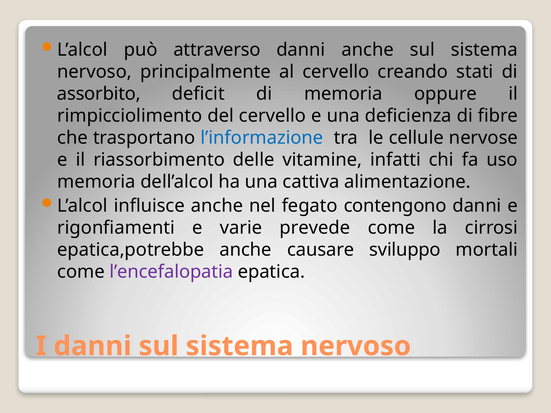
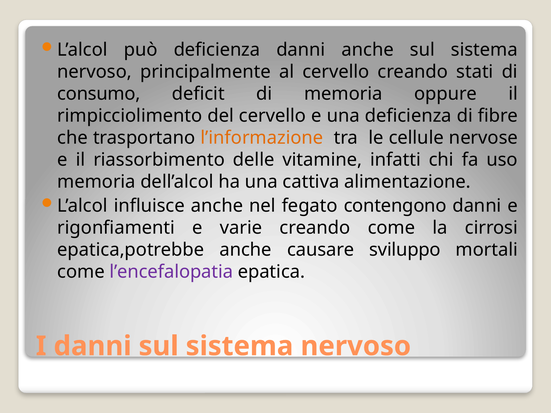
può attraverso: attraverso -> deficienza
assorbito: assorbito -> consumo
l’informazione colour: blue -> orange
varie prevede: prevede -> creando
